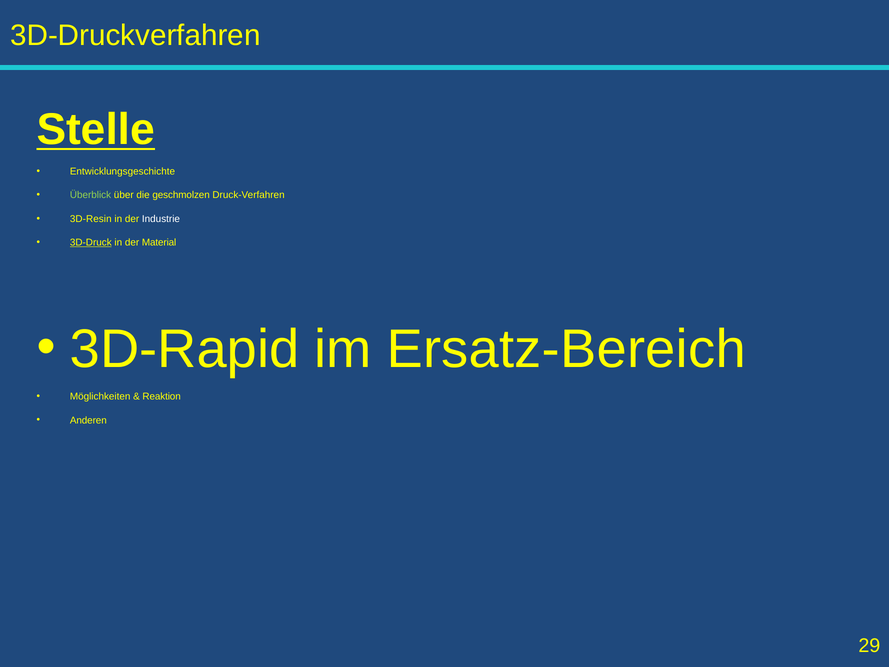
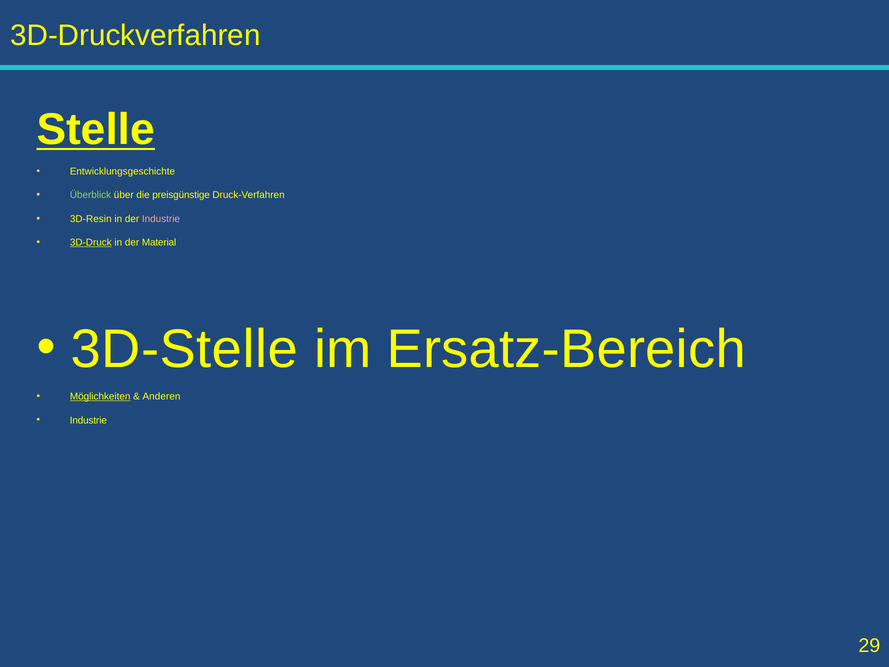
geschmolzen: geschmolzen -> preisgünstige
Industrie at (161, 219) colour: white -> pink
3D-Rapid: 3D-Rapid -> 3D-Stelle
Möglichkeiten underline: none -> present
Reaktion: Reaktion -> Anderen
Anderen at (88, 420): Anderen -> Industrie
